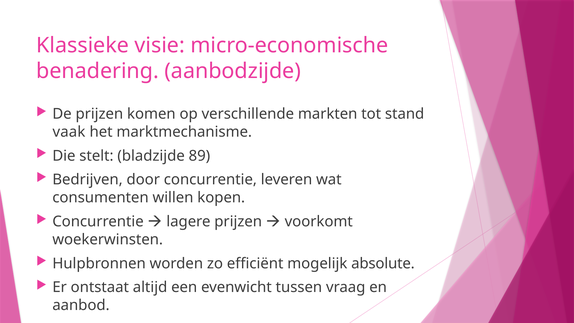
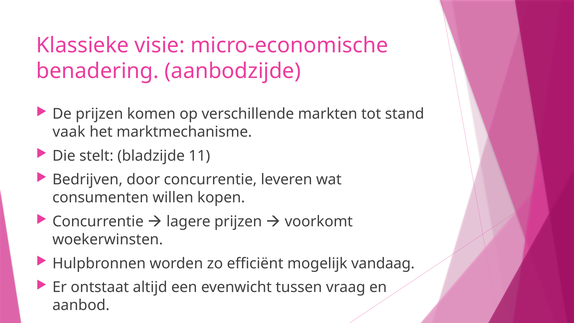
89: 89 -> 11
absolute: absolute -> vandaag
